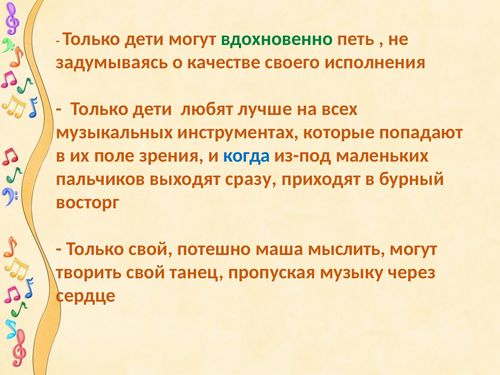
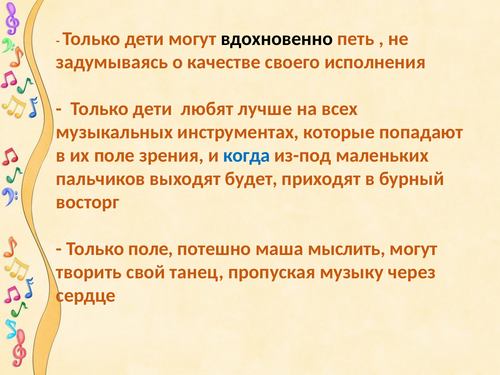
вдохновенно colour: green -> black
сразу: сразу -> будет
Только свой: свой -> поле
